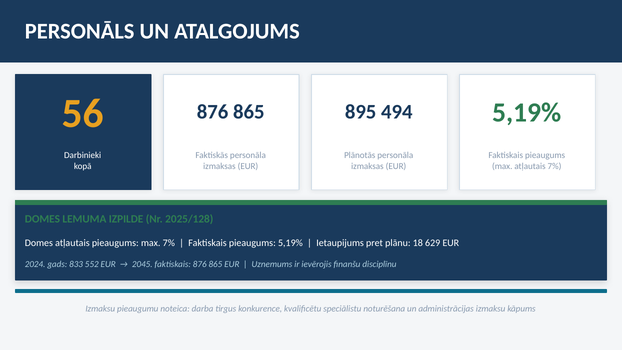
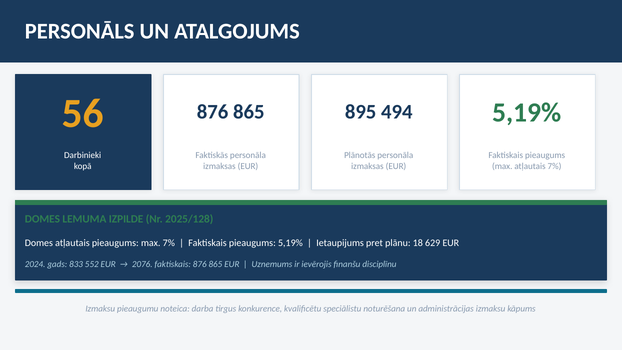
2045: 2045 -> 2076
